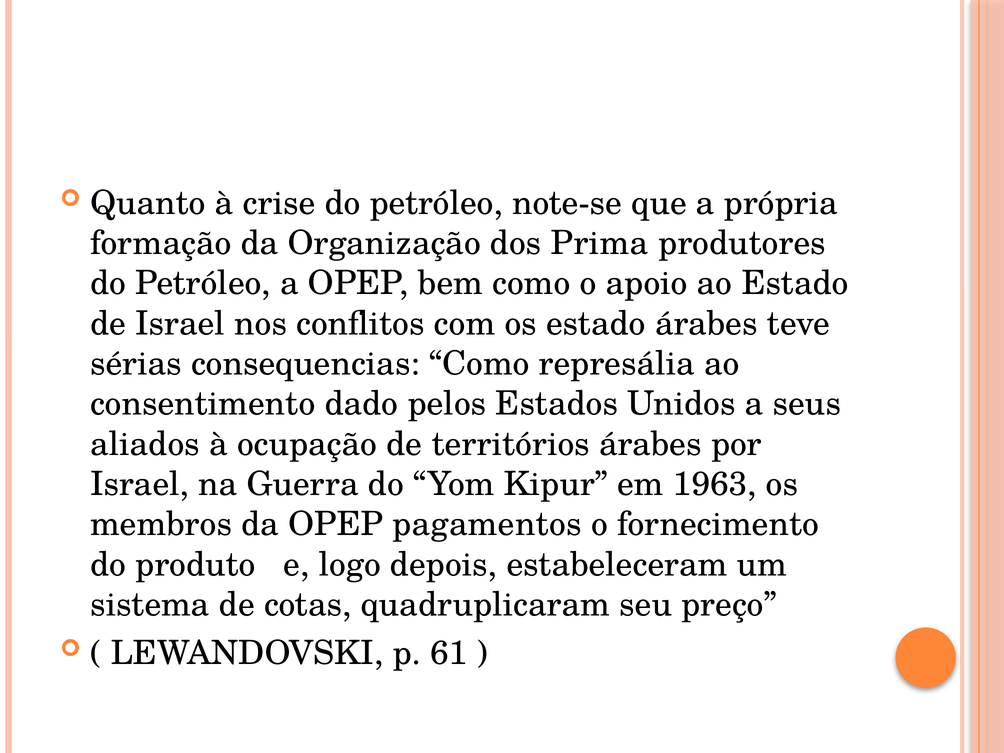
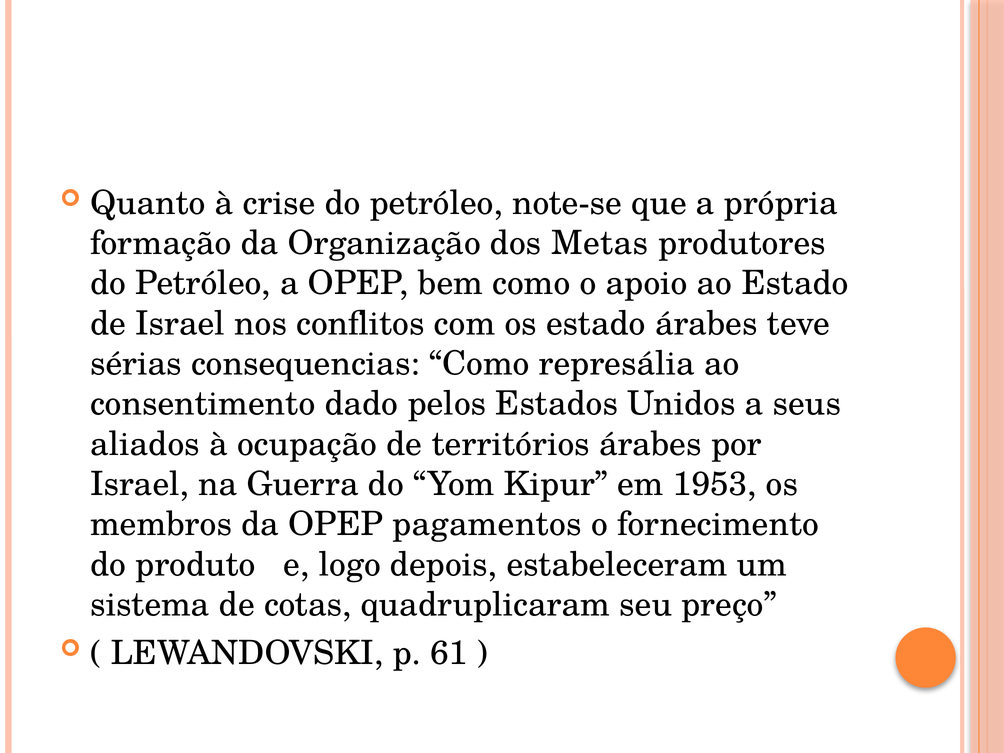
Prima: Prima -> Metas
1963: 1963 -> 1953
